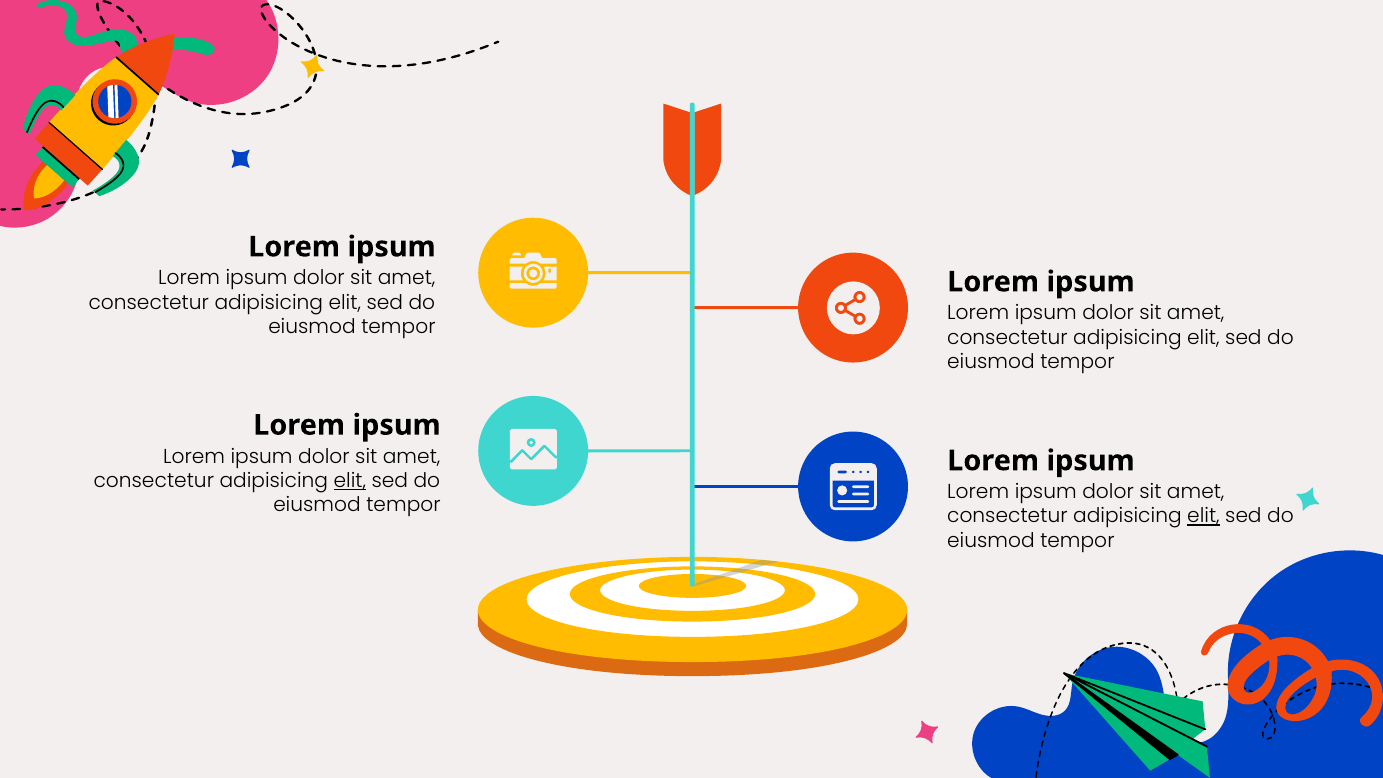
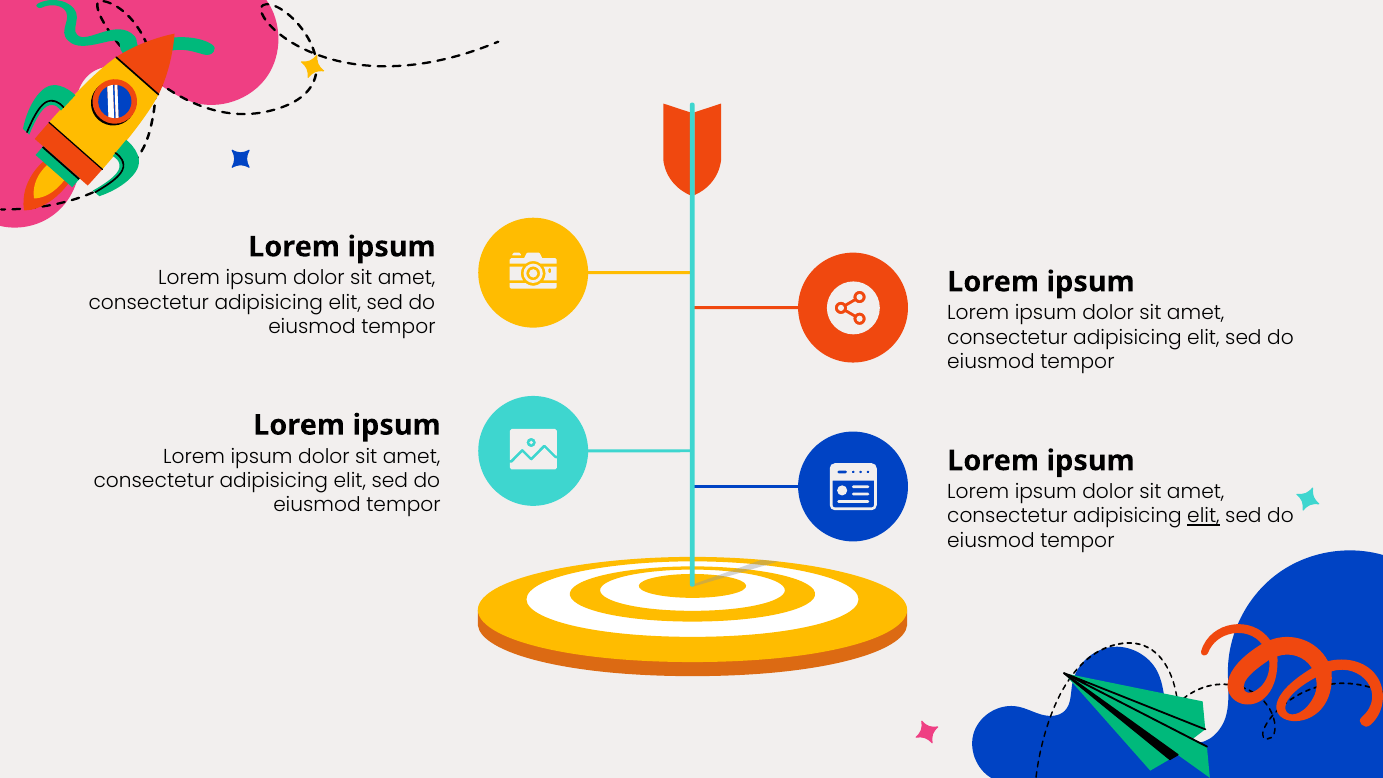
elit at (350, 481) underline: present -> none
